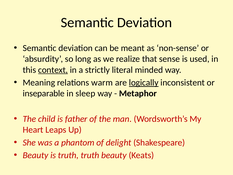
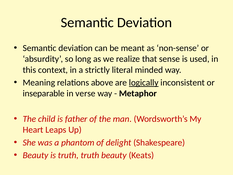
context underline: present -> none
warm: warm -> above
sleep: sleep -> verse
